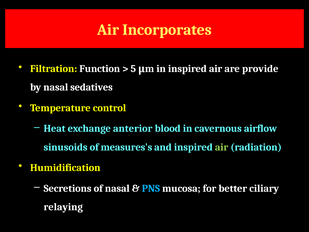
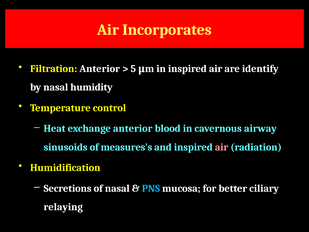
Filtration Function: Function -> Anterior
provide: provide -> identify
sedatives: sedatives -> humidity
airflow: airflow -> airway
air at (222, 147) colour: light green -> pink
